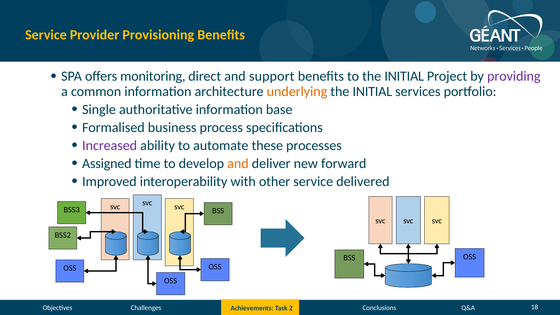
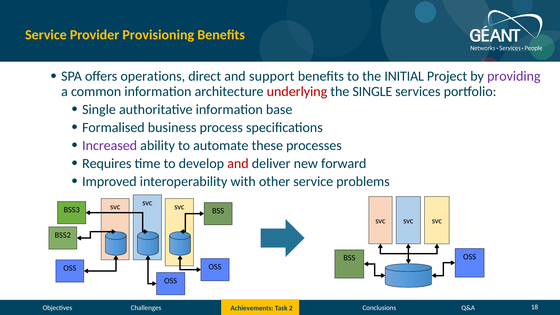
monitoring: monitoring -> operations
underlying colour: orange -> red
INITIAL at (372, 91): INITIAL -> SINGLE
Assigned: Assigned -> Requires
and at (238, 164) colour: orange -> red
delivered: delivered -> problems
